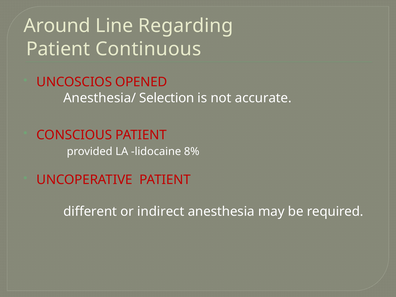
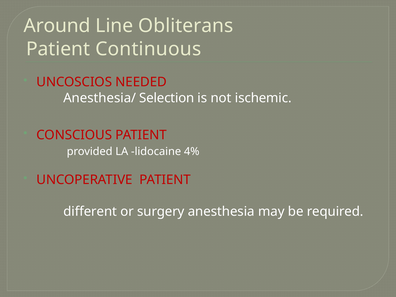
Regarding: Regarding -> Obliterans
OPENED: OPENED -> NEEDED
accurate: accurate -> ischemic
8%: 8% -> 4%
indirect: indirect -> surgery
